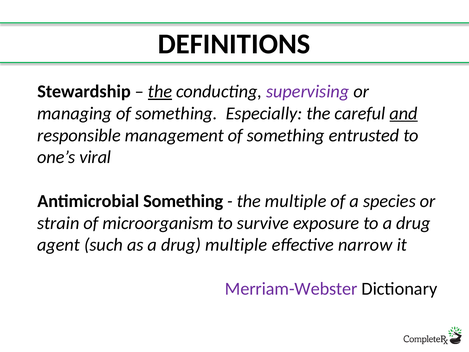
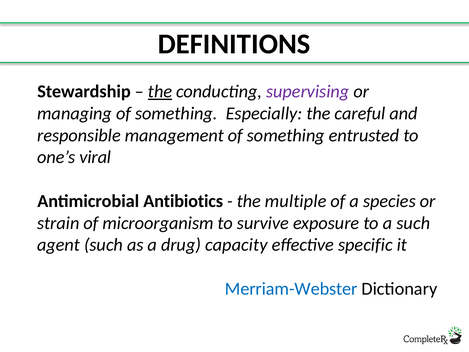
and underline: present -> none
Antimicrobial Something: Something -> Antibiotics
to a drug: drug -> such
drug multiple: multiple -> capacity
narrow: narrow -> specific
Merriam-Webster colour: purple -> blue
